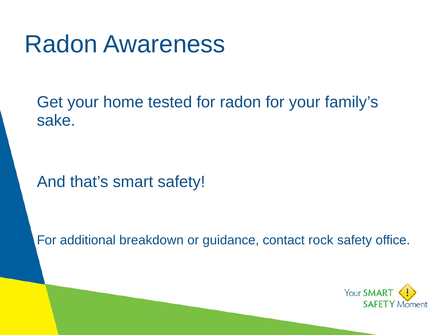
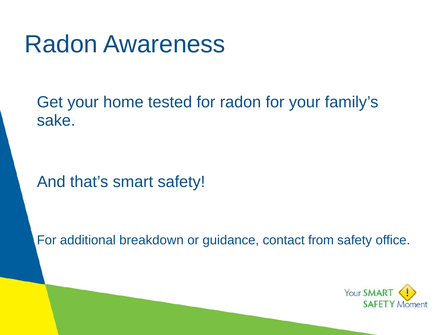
rock: rock -> from
